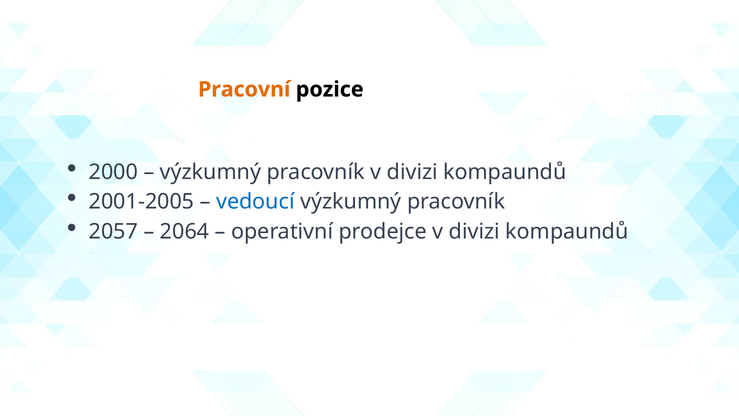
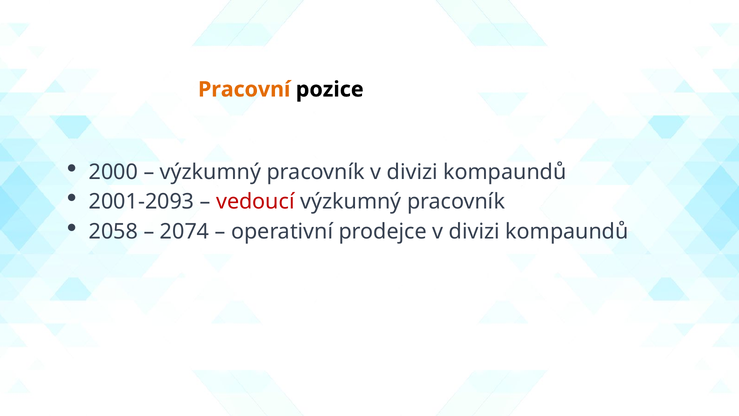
2001-2005: 2001-2005 -> 2001-2093
vedoucí colour: blue -> red
2057: 2057 -> 2058
2064: 2064 -> 2074
